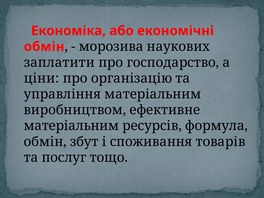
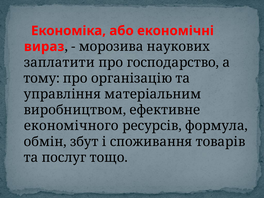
обмін at (44, 47): обмін -> вираз
ціни: ціни -> тому
матеріальним at (71, 126): матеріальним -> економічного
